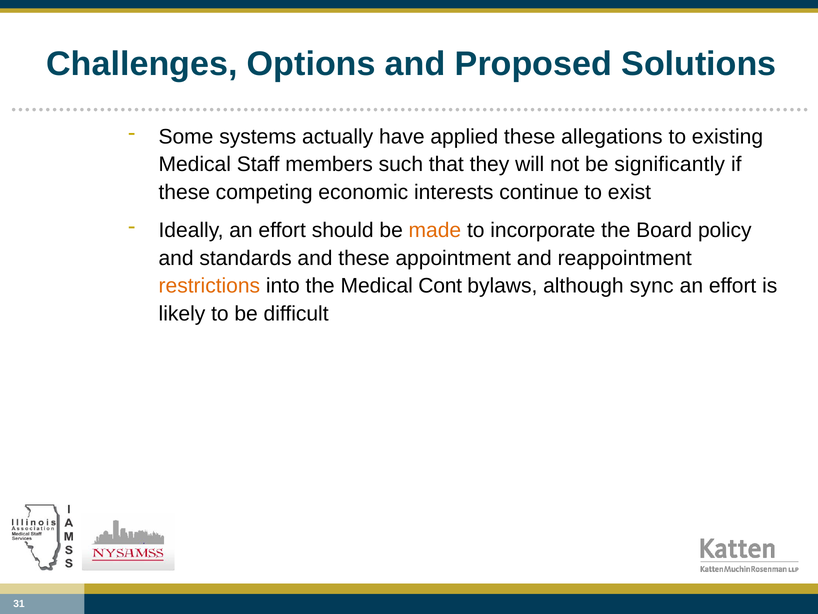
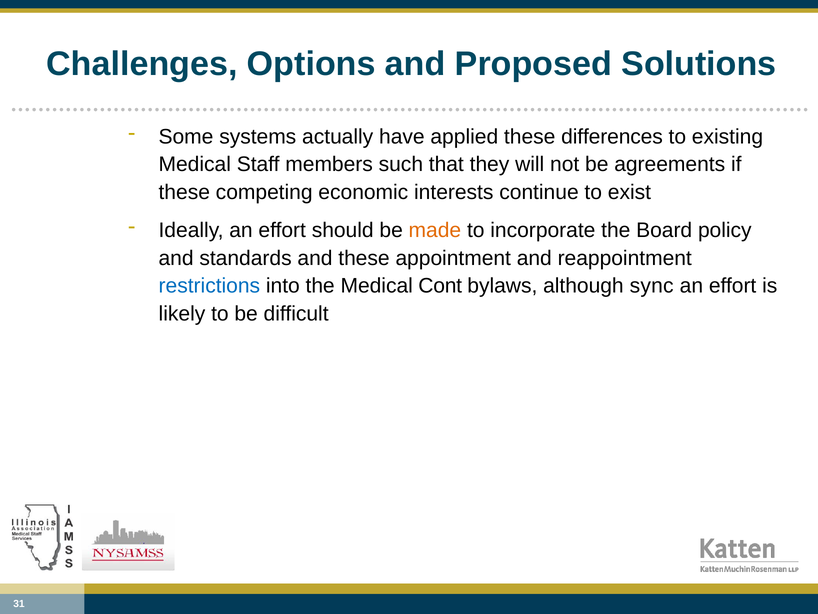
allegations: allegations -> differences
significantly: significantly -> agreements
restrictions colour: orange -> blue
